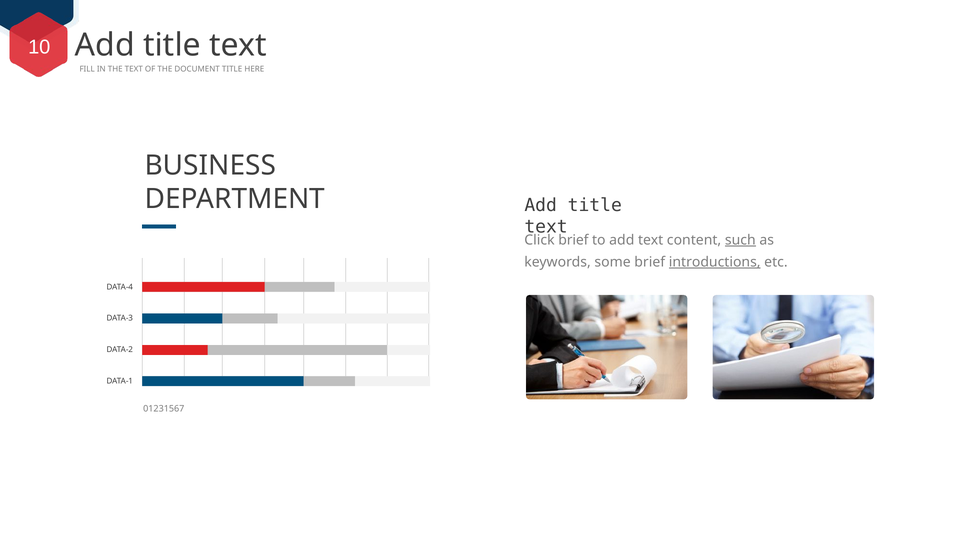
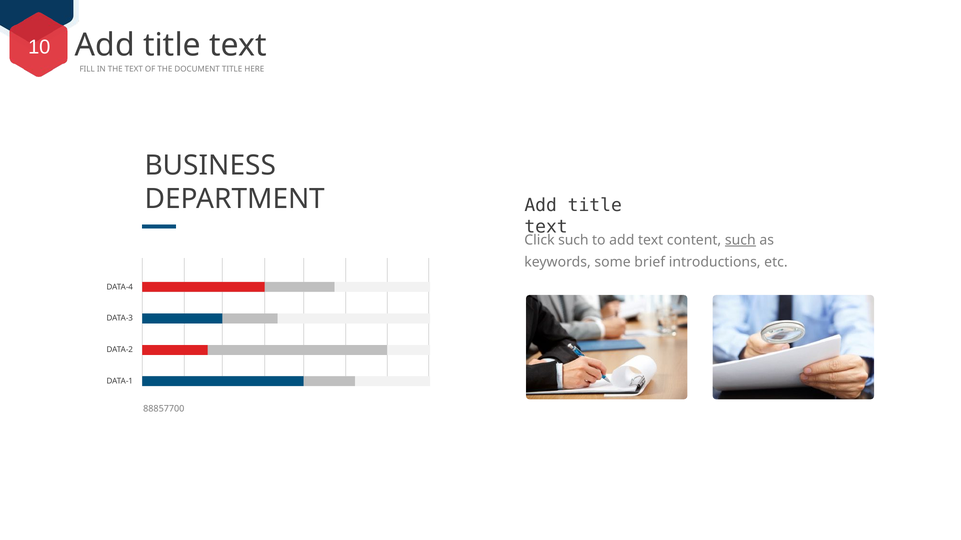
Click brief: brief -> such
introductions underline: present -> none
01231567: 01231567 -> 88857700
